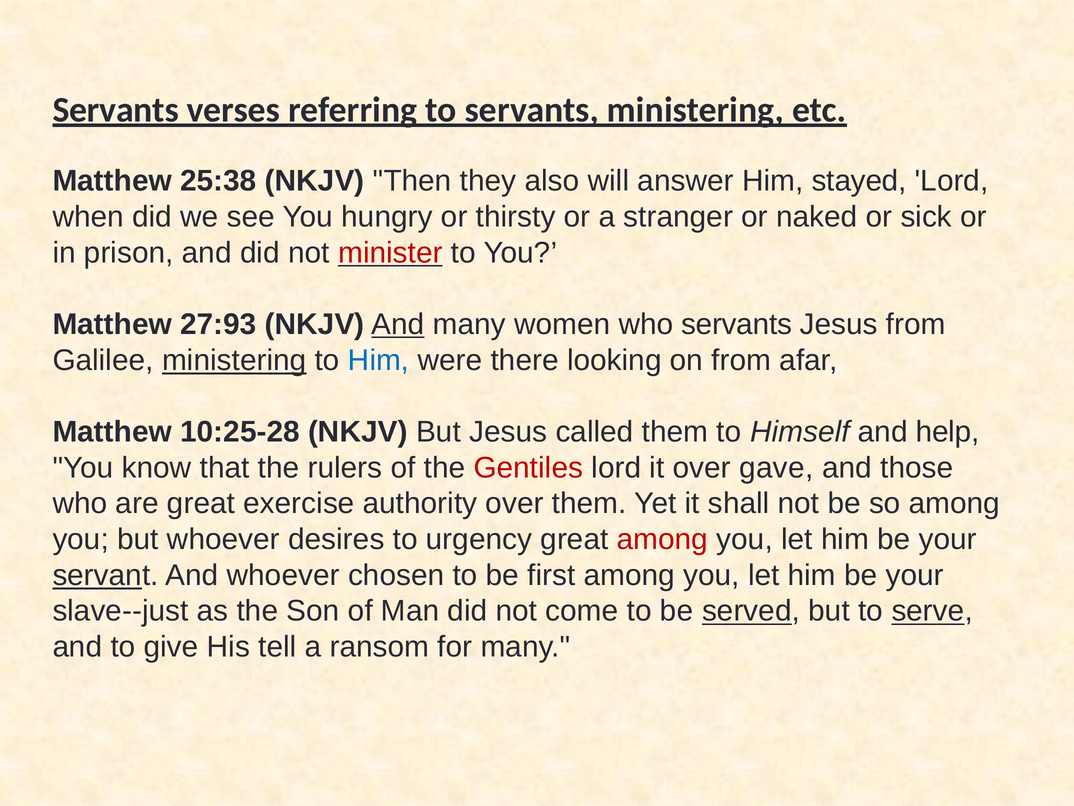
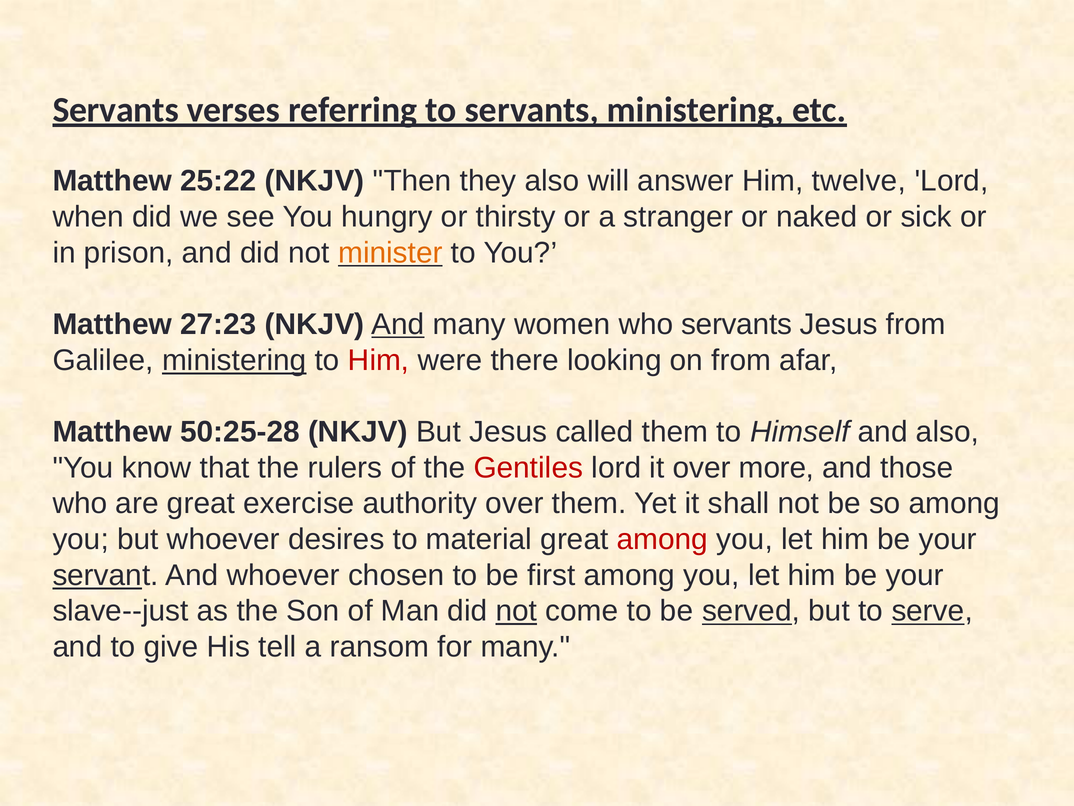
25:38: 25:38 -> 25:22
stayed: stayed -> twelve
minister colour: red -> orange
27:93: 27:93 -> 27:23
Him at (379, 360) colour: blue -> red
10:25-28: 10:25-28 -> 50:25-28
and help: help -> also
gave: gave -> more
urgency: urgency -> material
not at (516, 611) underline: none -> present
